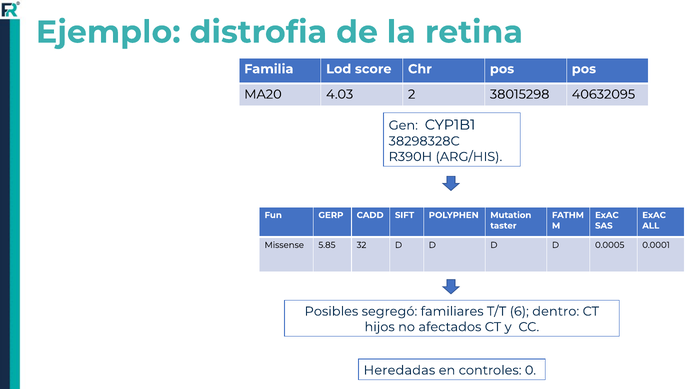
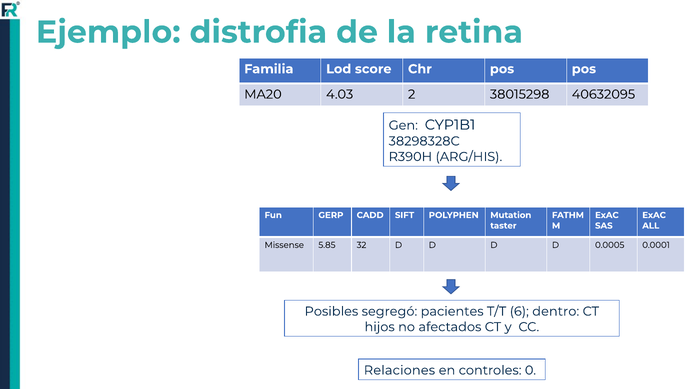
familiares: familiares -> pacientes
Heredadas: Heredadas -> Relaciones
